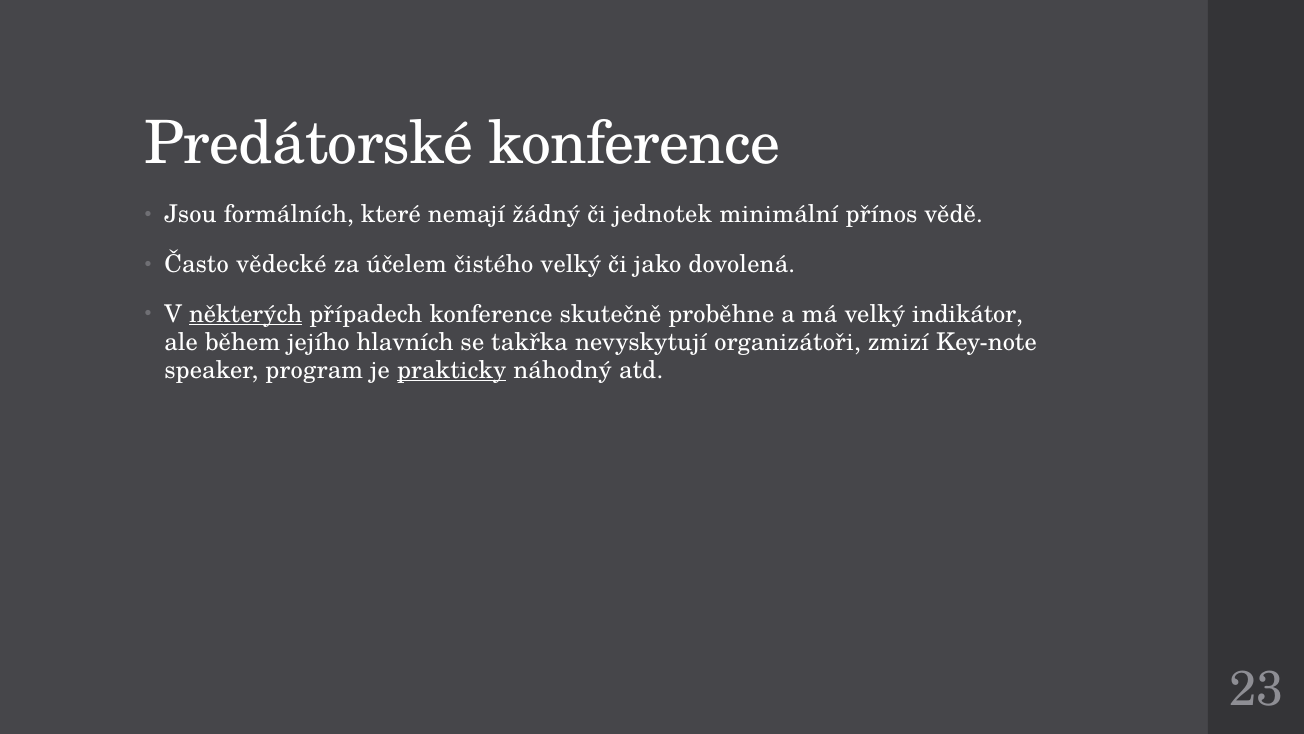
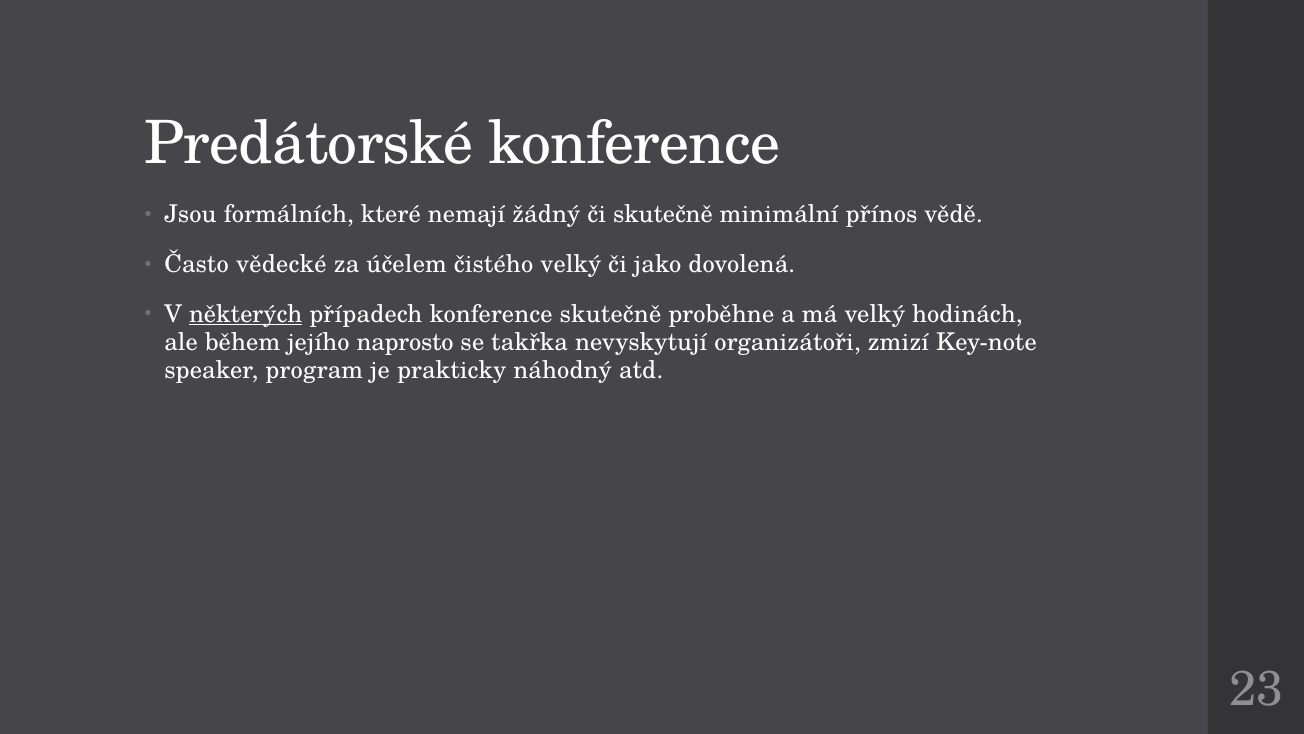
či jednotek: jednotek -> skutečně
indikátor: indikátor -> hodinách
hlavních: hlavních -> naprosto
prakticky underline: present -> none
